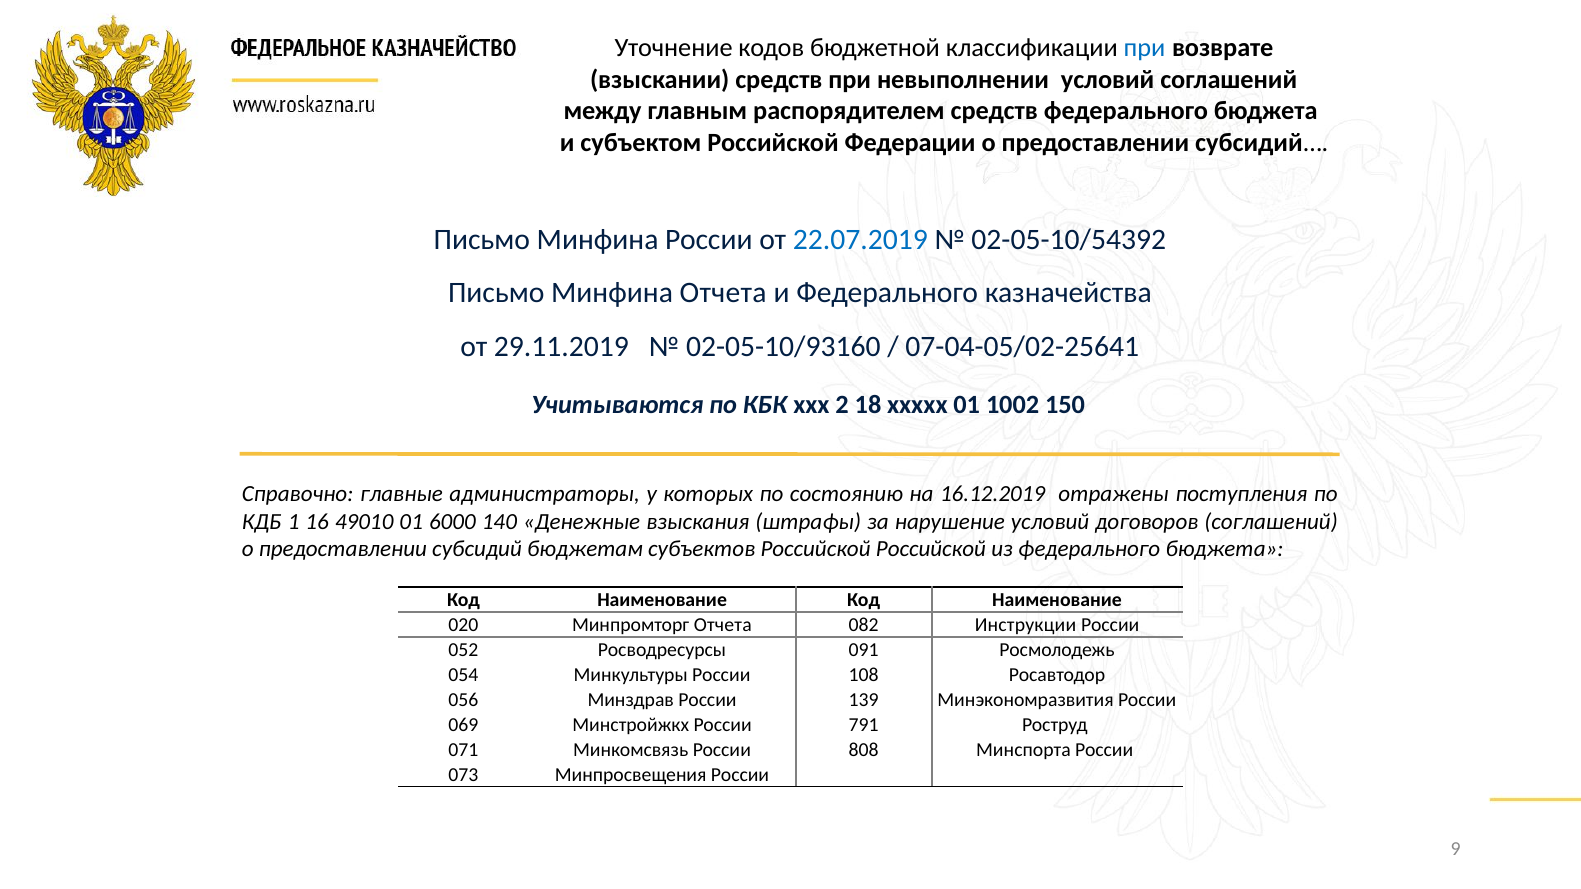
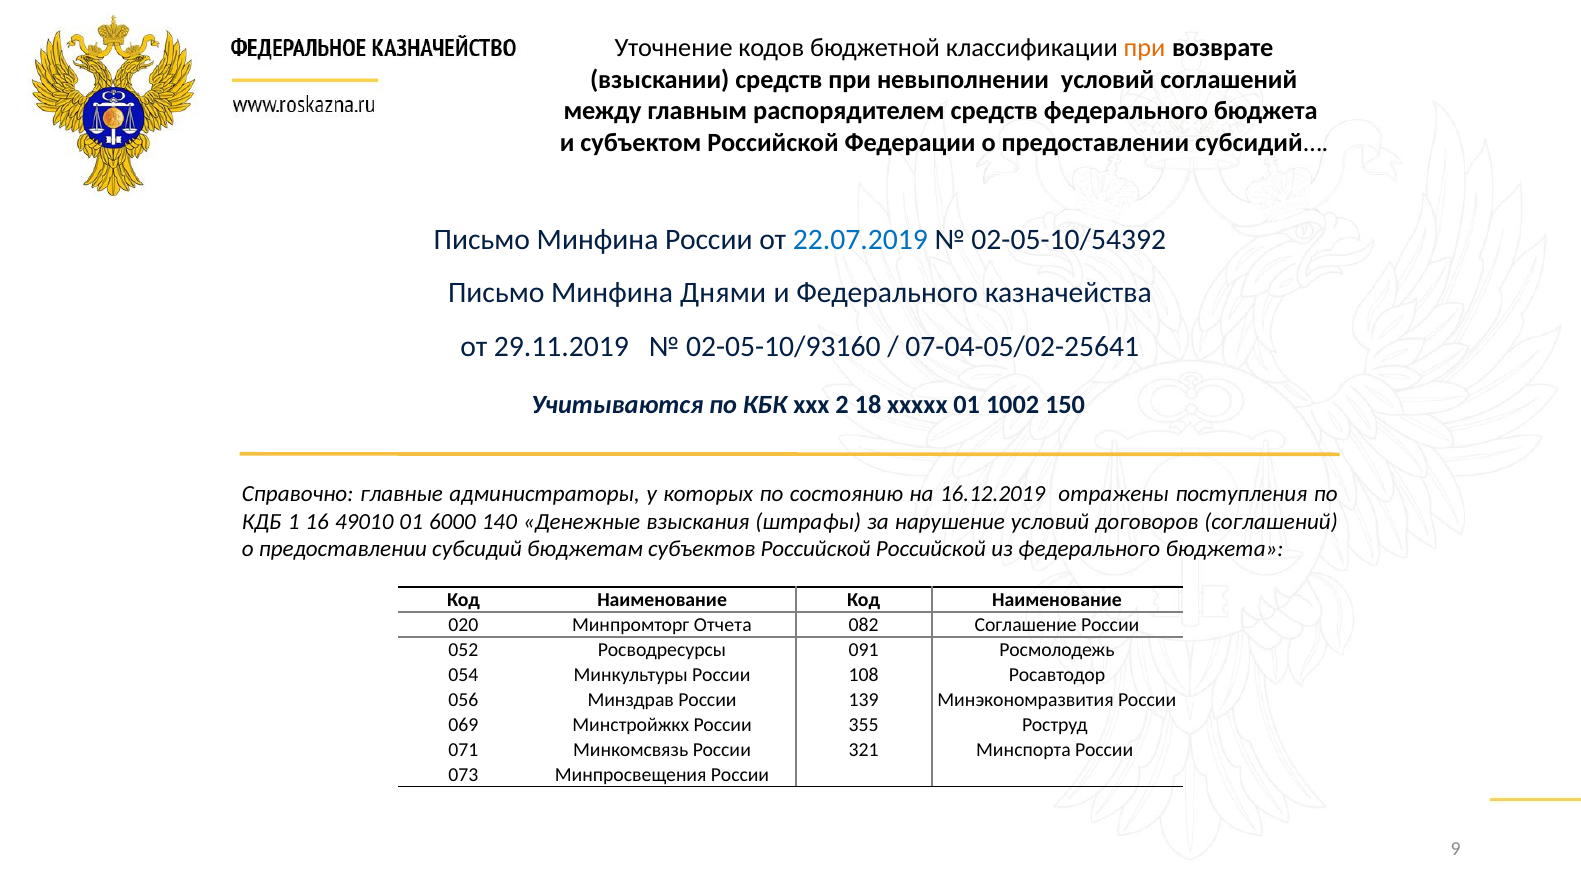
при at (1144, 48) colour: blue -> orange
Минфина Отчета: Отчета -> Днями
Инструкции: Инструкции -> Соглашение
791: 791 -> 355
808: 808 -> 321
